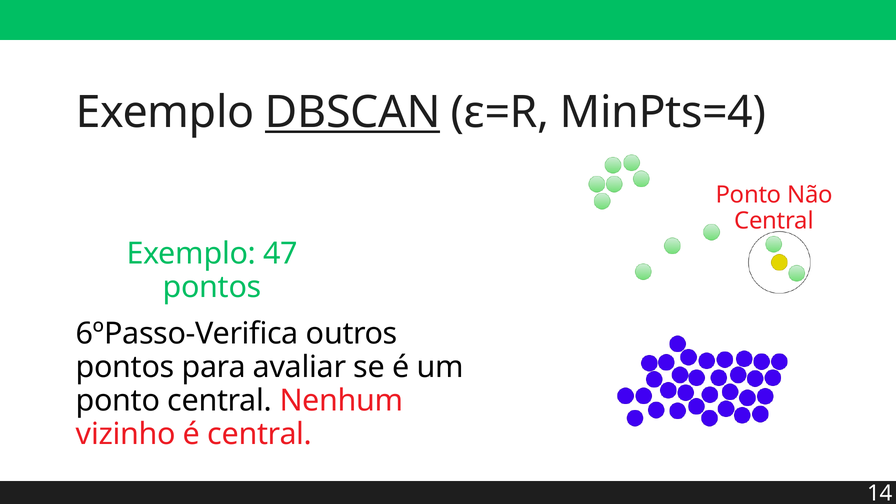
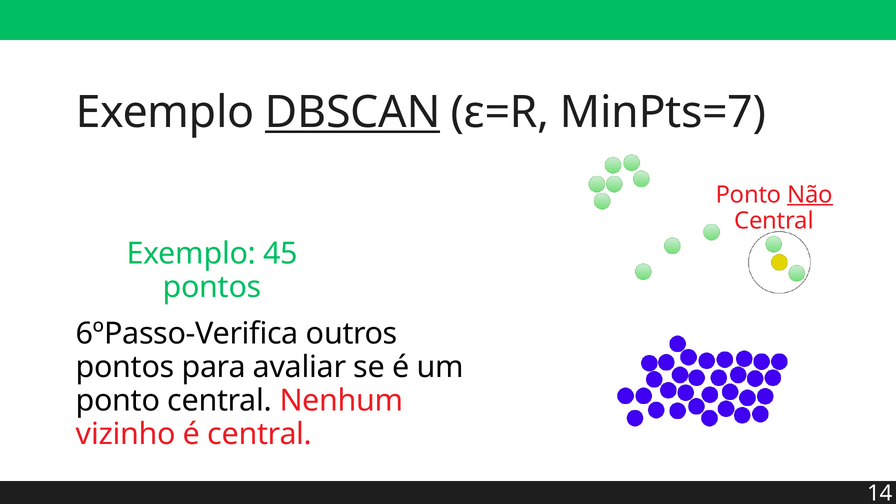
MinPts=4: MinPts=4 -> MinPts=7
Não underline: none -> present
47: 47 -> 45
